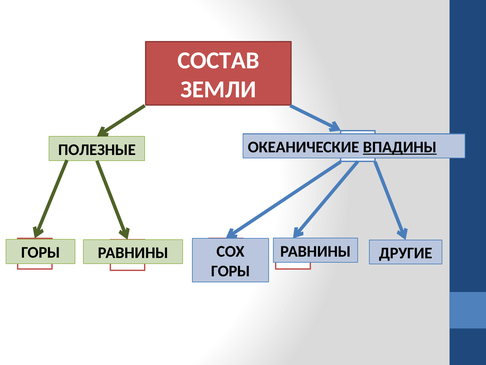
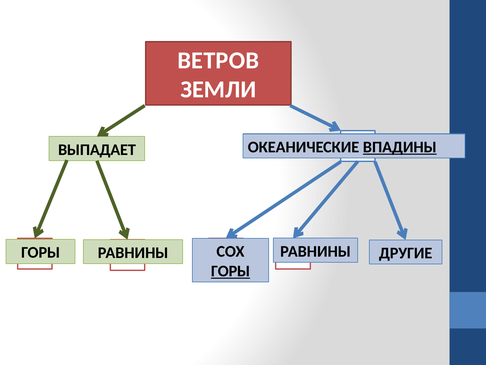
СОСТАВ: СОСТАВ -> ВЕТРОВ
ПОЛЕЗНЫЕ: ПОЛЕЗНЫЕ -> ВЫПАДАЕТ
ГОРЫ at (230, 271) underline: none -> present
